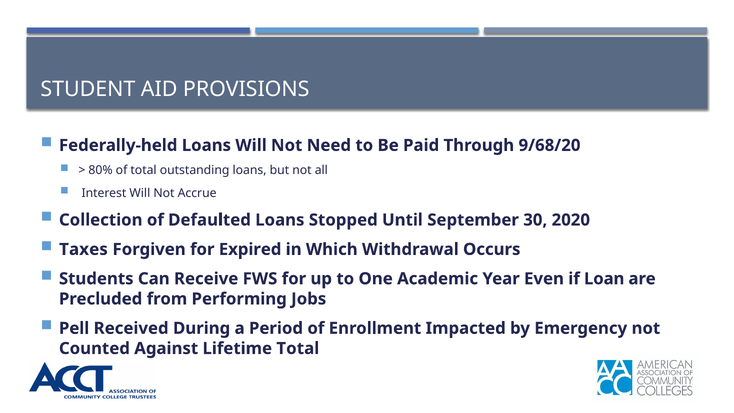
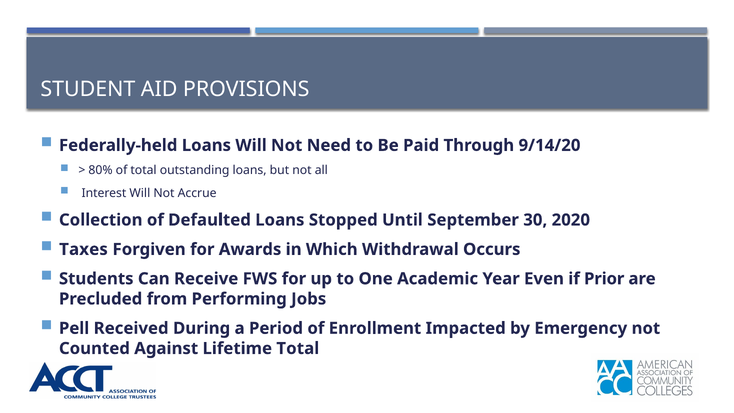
9/68/20: 9/68/20 -> 9/14/20
Expired: Expired -> Awards
Loan: Loan -> Prior
